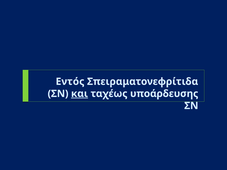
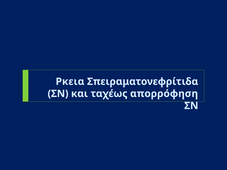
Εντός: Εντός -> Ρκεια
και underline: present -> none
υποάρδευσης: υποάρδευσης -> απορρόφηση
